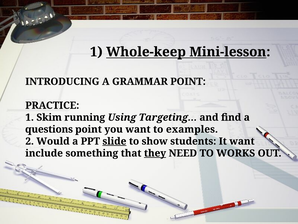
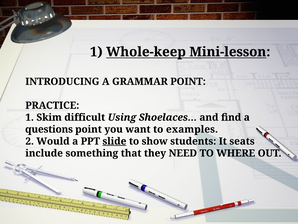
running: running -> difficult
Targeting…: Targeting… -> Shoelaces…
It want: want -> seats
they underline: present -> none
WORKS: WORKS -> WHERE
